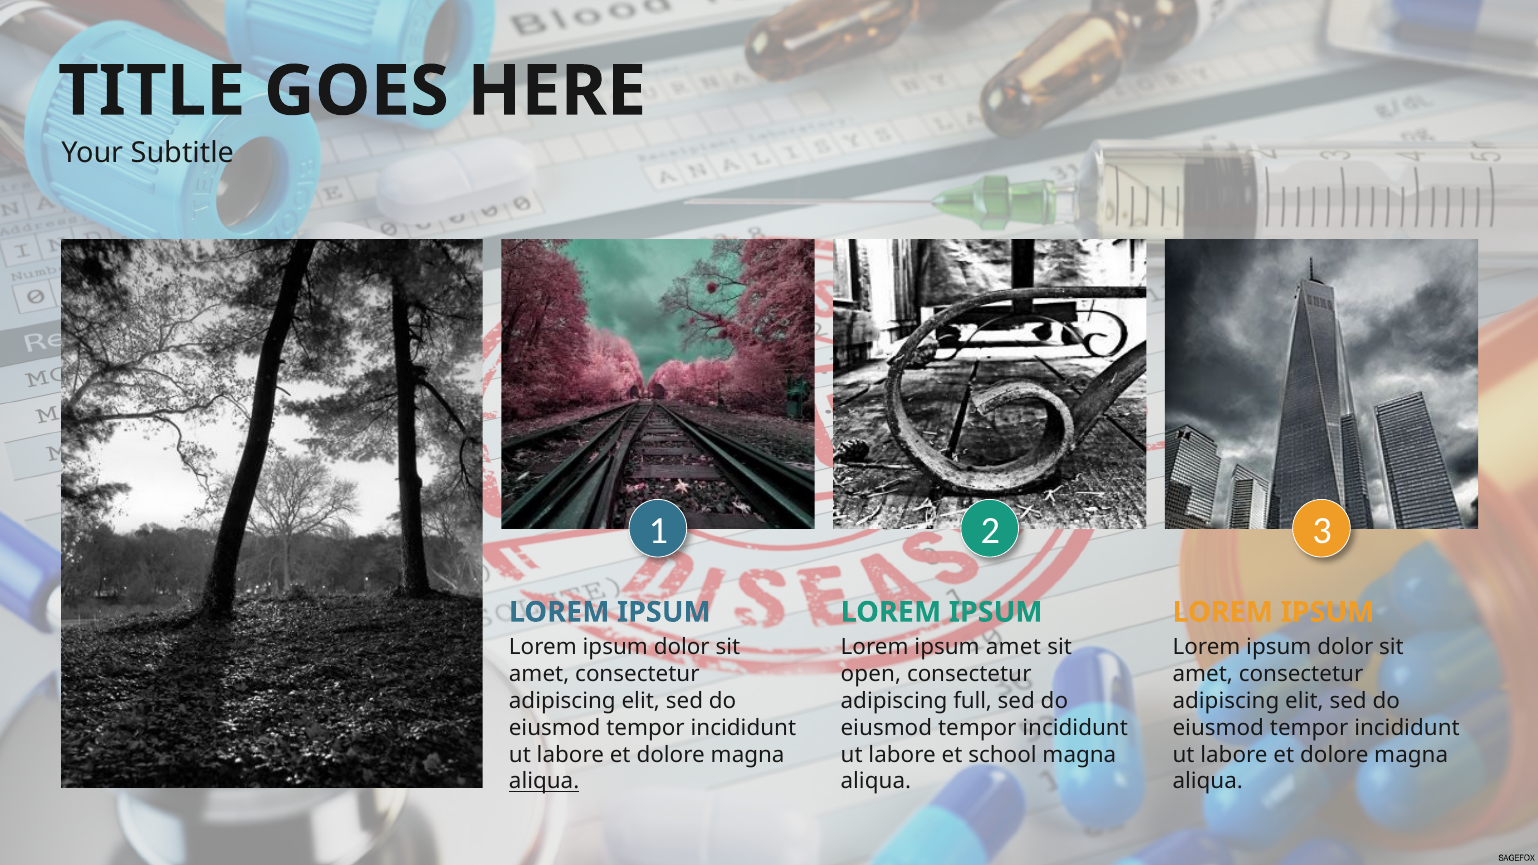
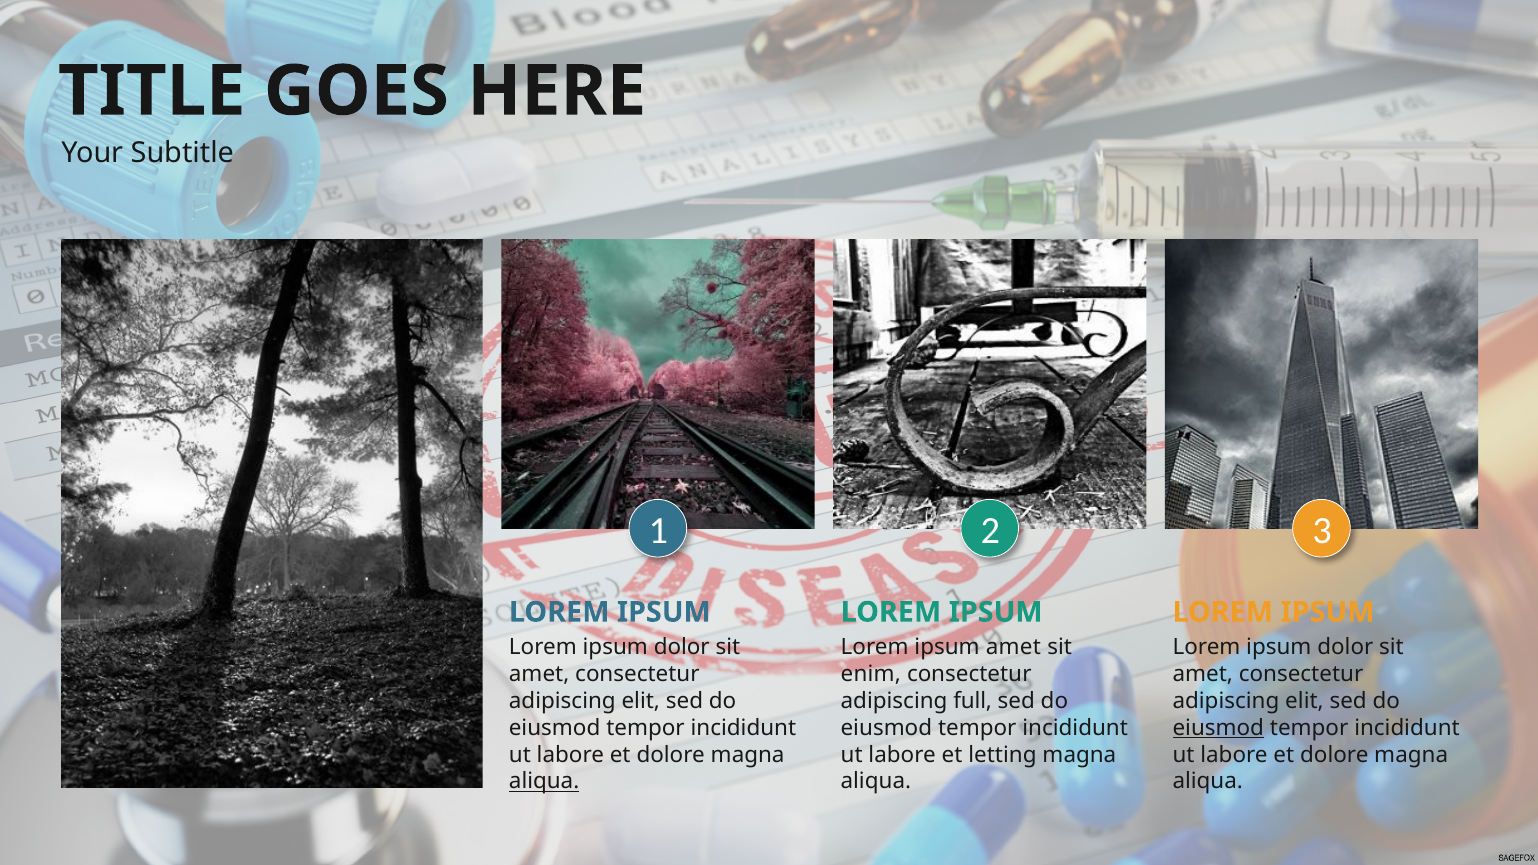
open: open -> enim
eiusmod at (1218, 728) underline: none -> present
school: school -> letting
